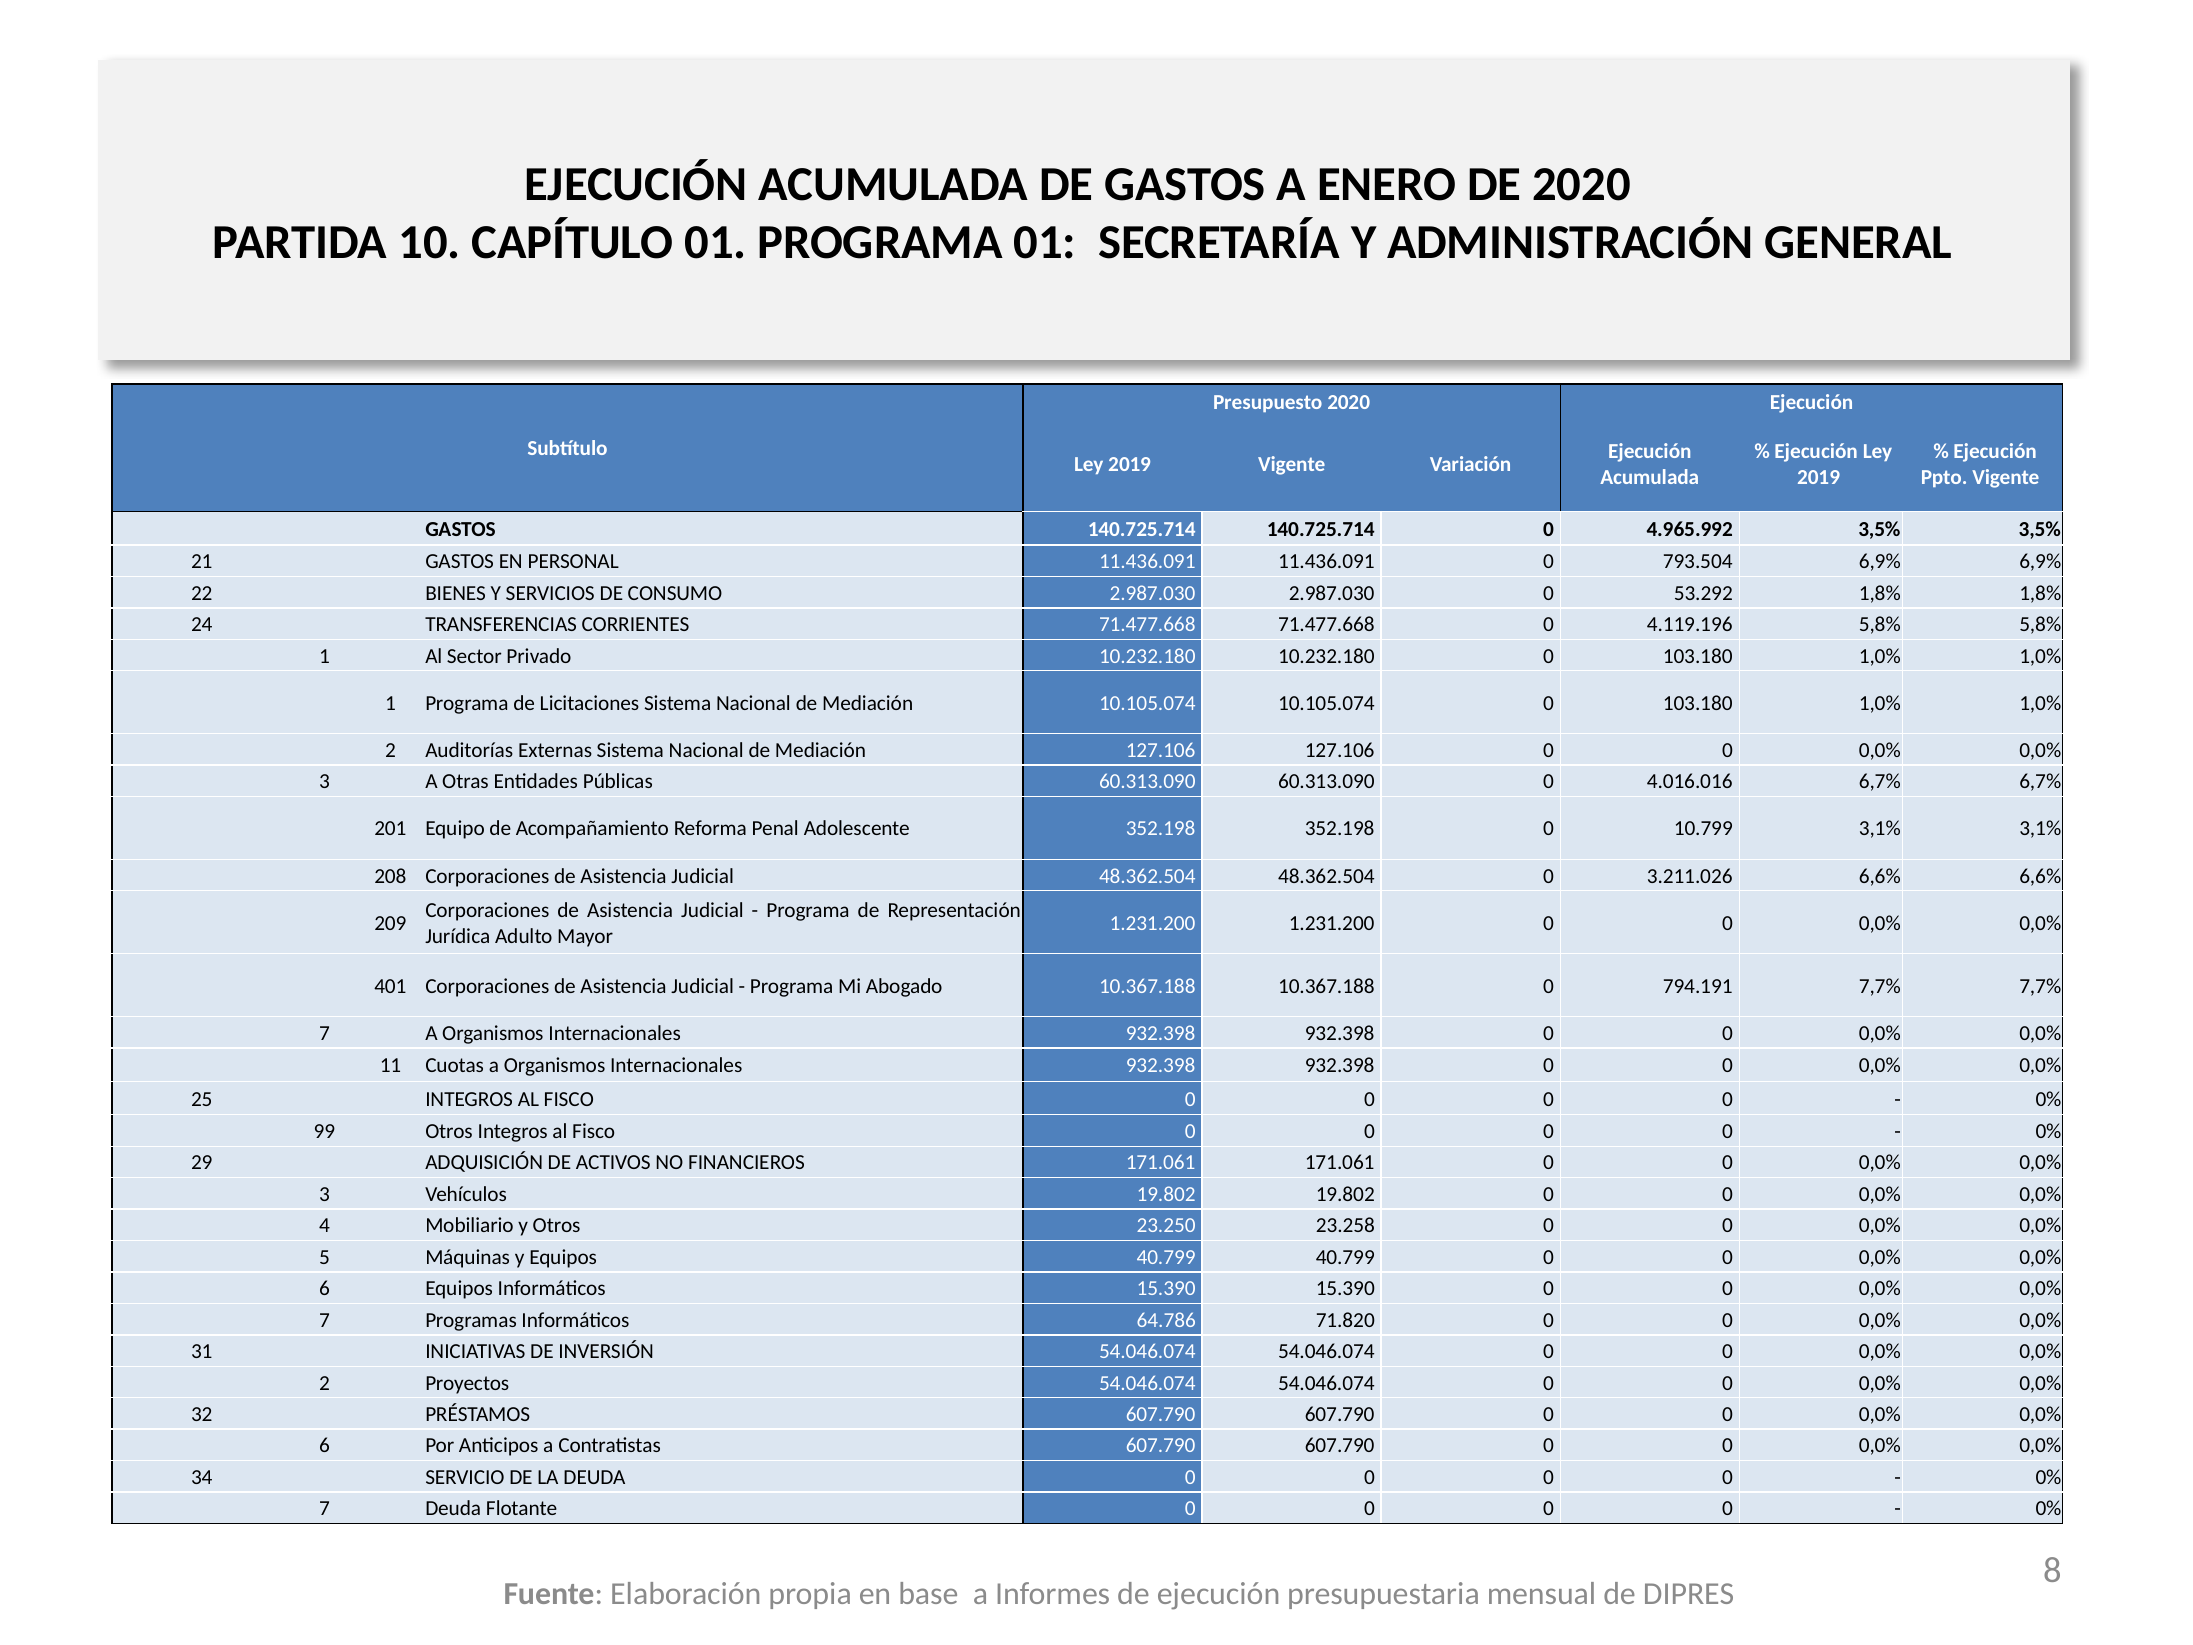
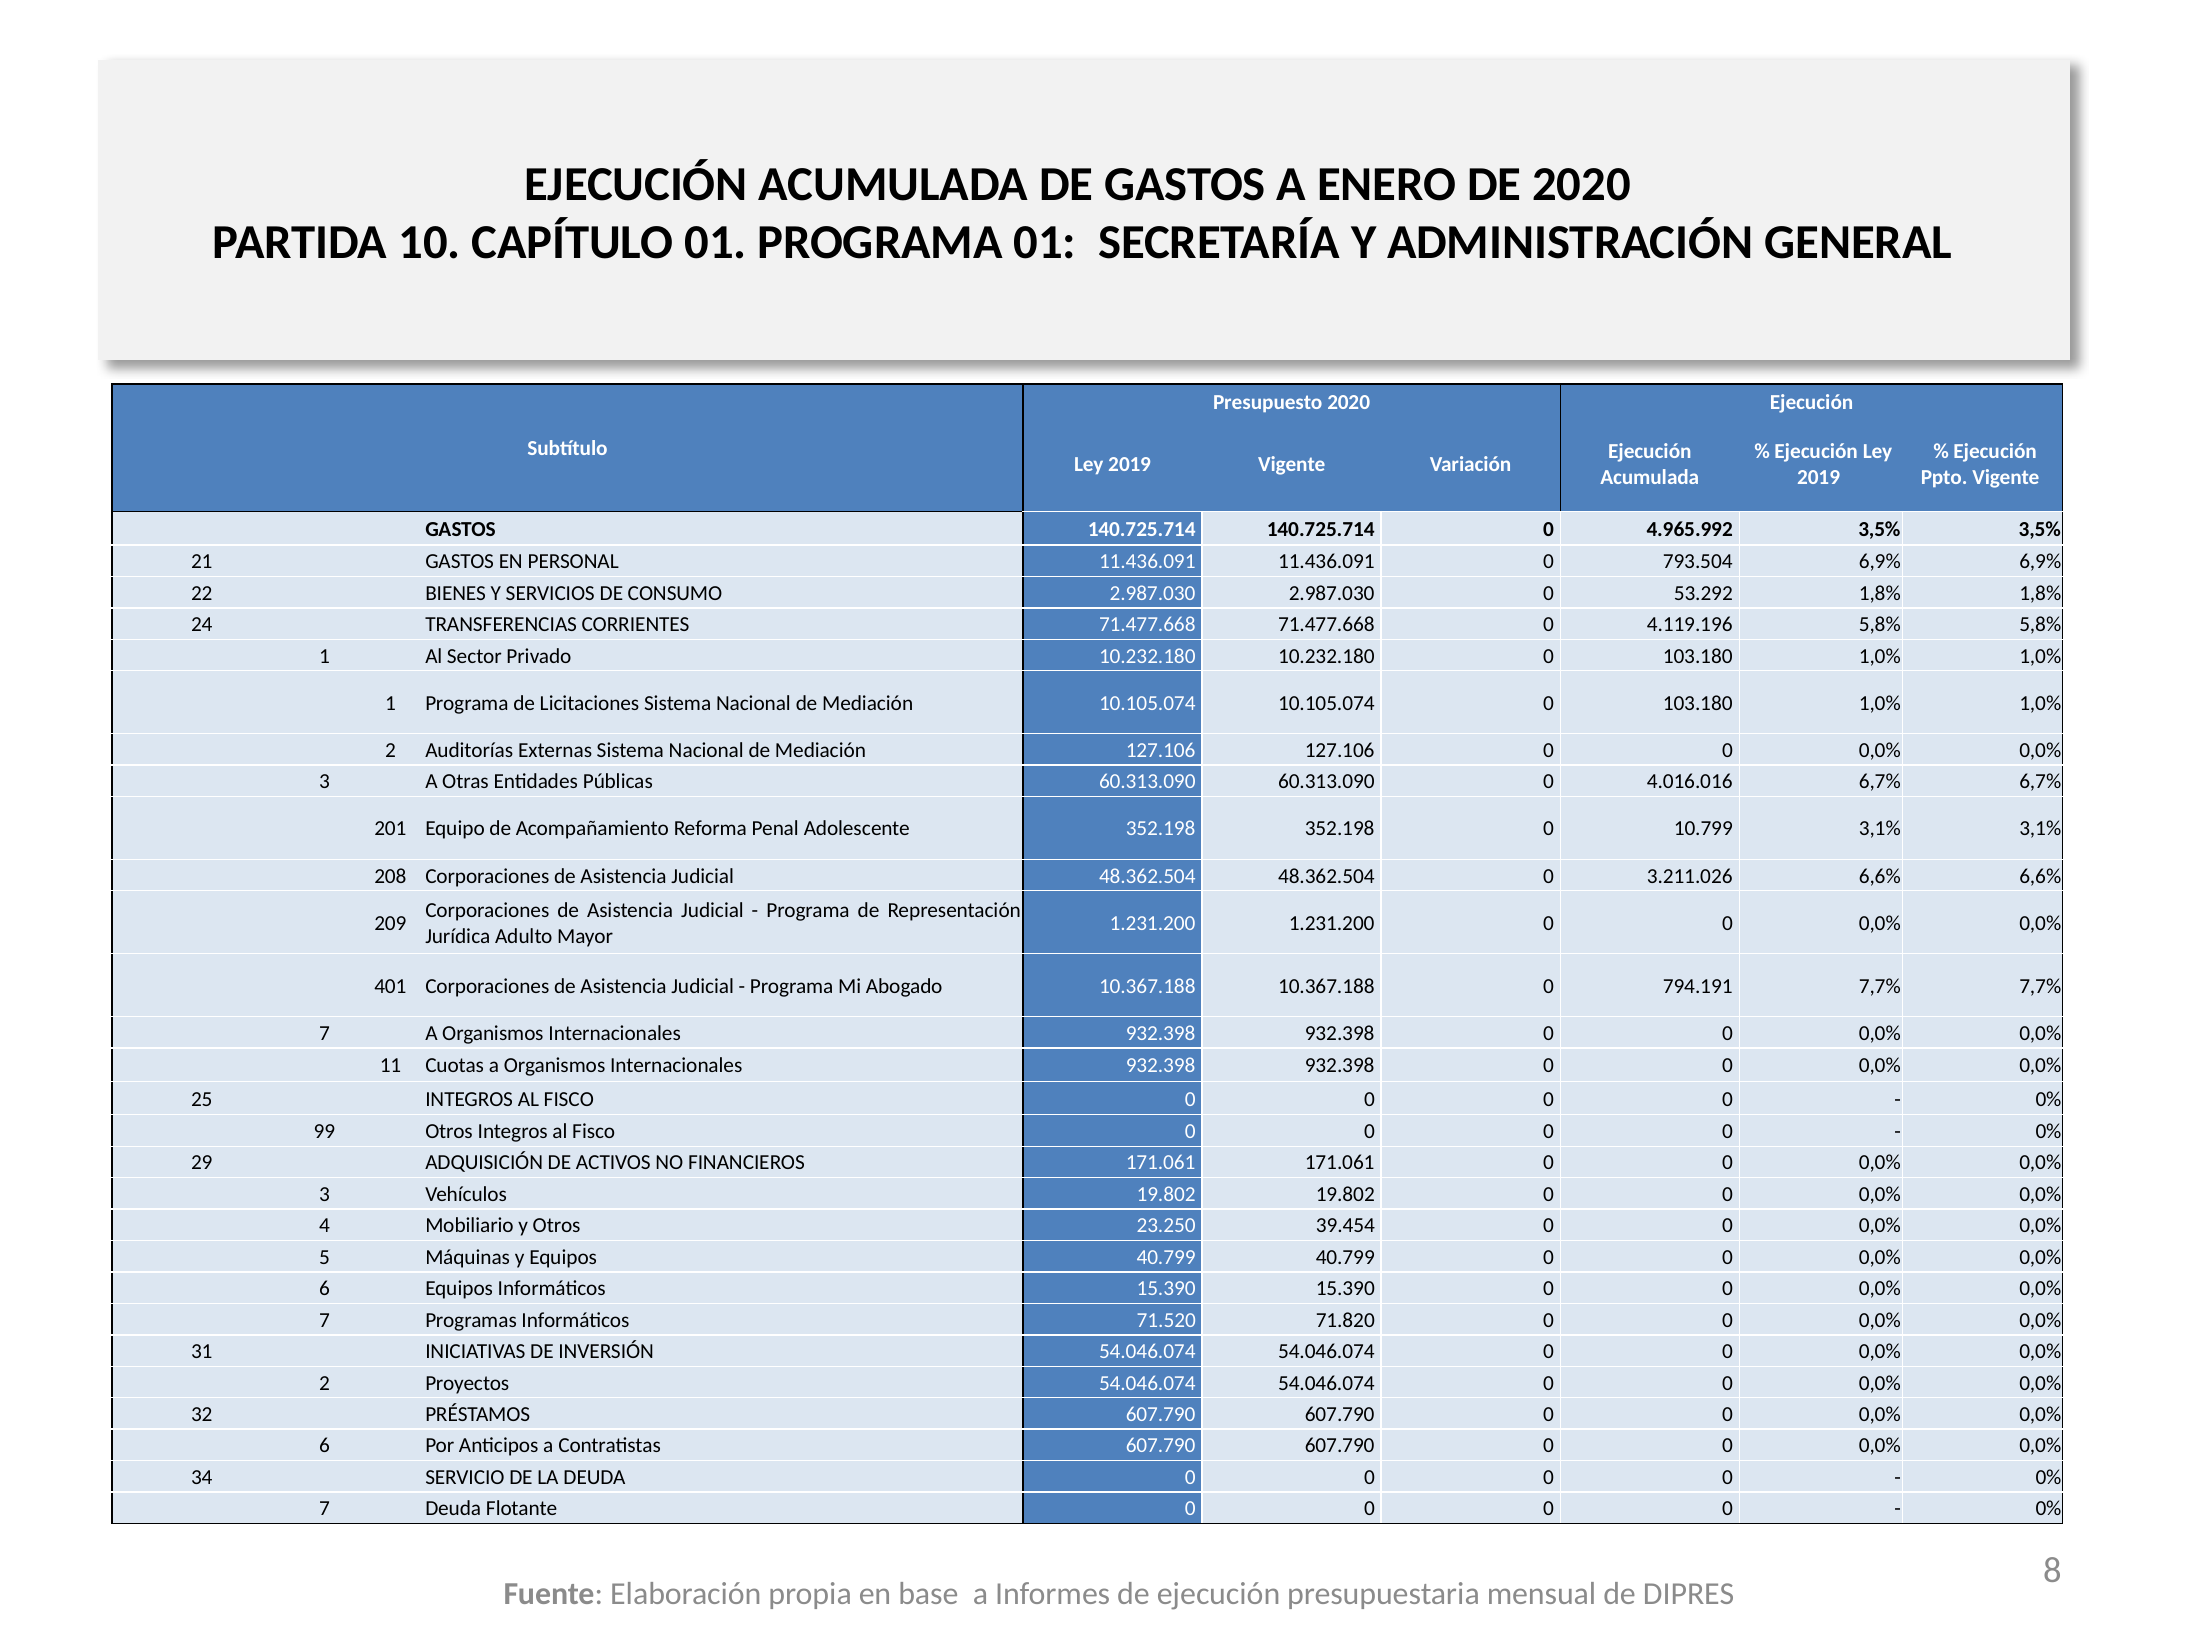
23.258: 23.258 -> 39.454
64.786: 64.786 -> 71.520
